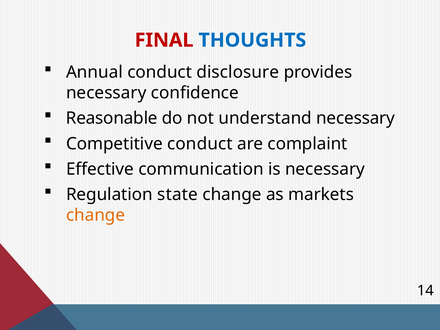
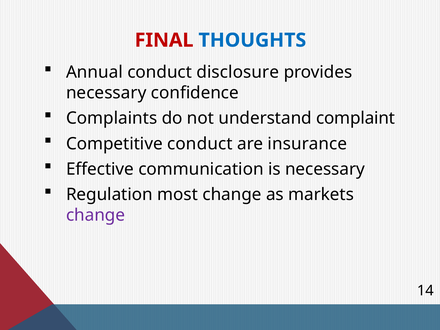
Reasonable: Reasonable -> Complaints
understand necessary: necessary -> complaint
complaint: complaint -> insurance
state: state -> most
change at (96, 215) colour: orange -> purple
